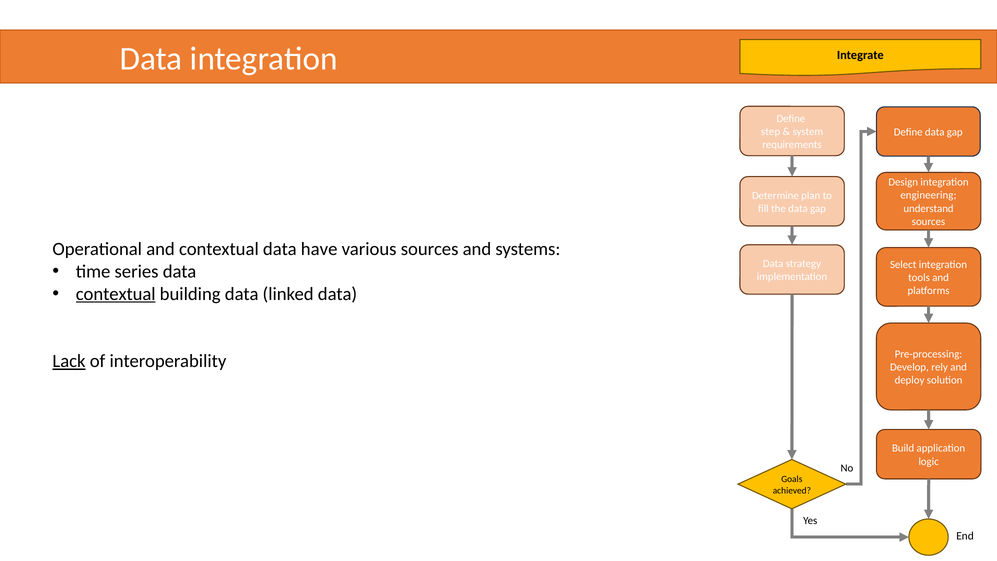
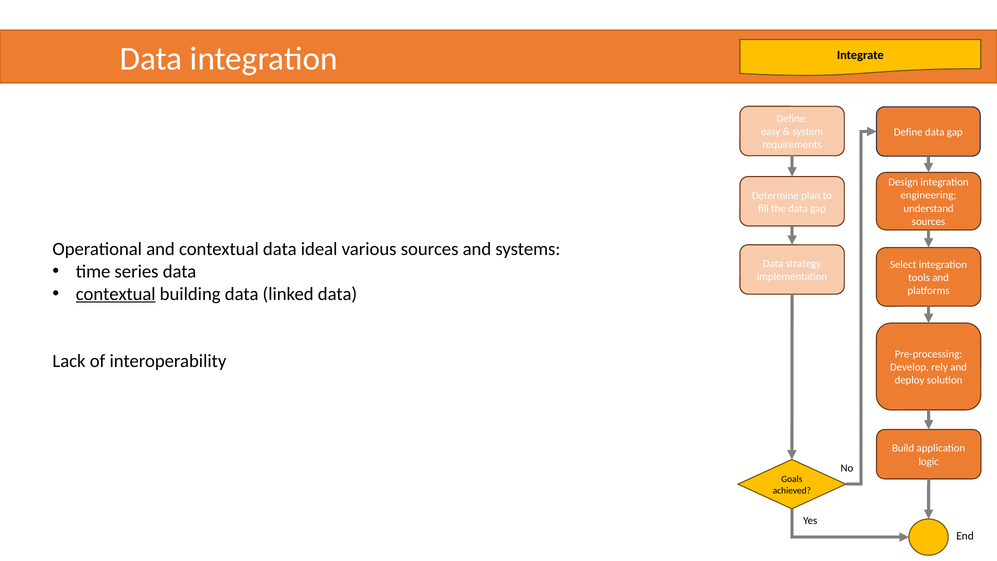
step: step -> easy
have: have -> ideal
Lack underline: present -> none
